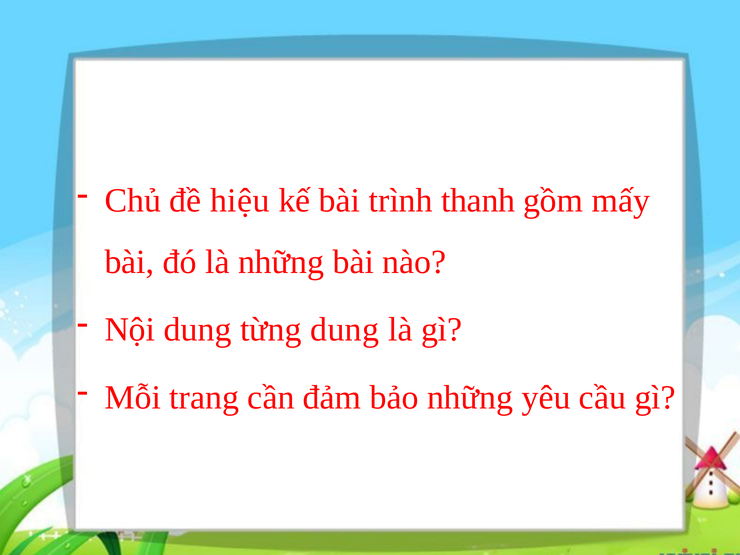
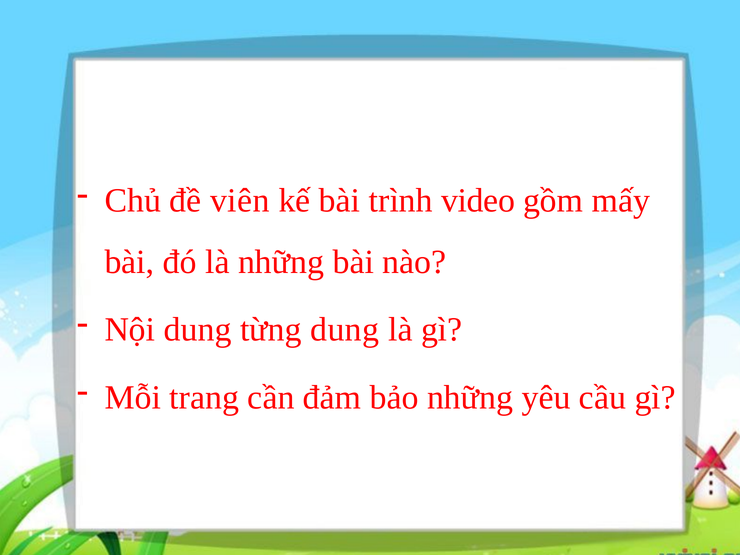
hiệu: hiệu -> viên
thanh: thanh -> video
